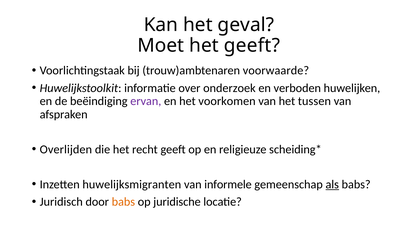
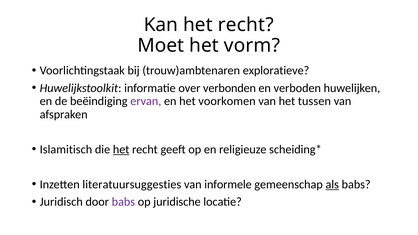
Kan het geval: geval -> recht
het geeft: geeft -> vorm
voorwaarde: voorwaarde -> exploratieve
onderzoek: onderzoek -> verbonden
Overlijden: Overlijden -> Islamitisch
het at (121, 149) underline: none -> present
huwelijksmigranten: huwelijksmigranten -> literatuursuggesties
babs at (123, 202) colour: orange -> purple
